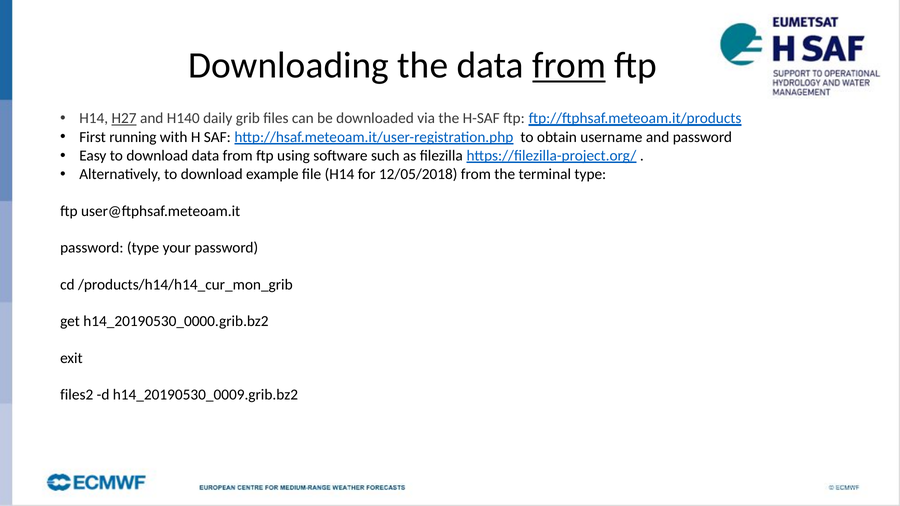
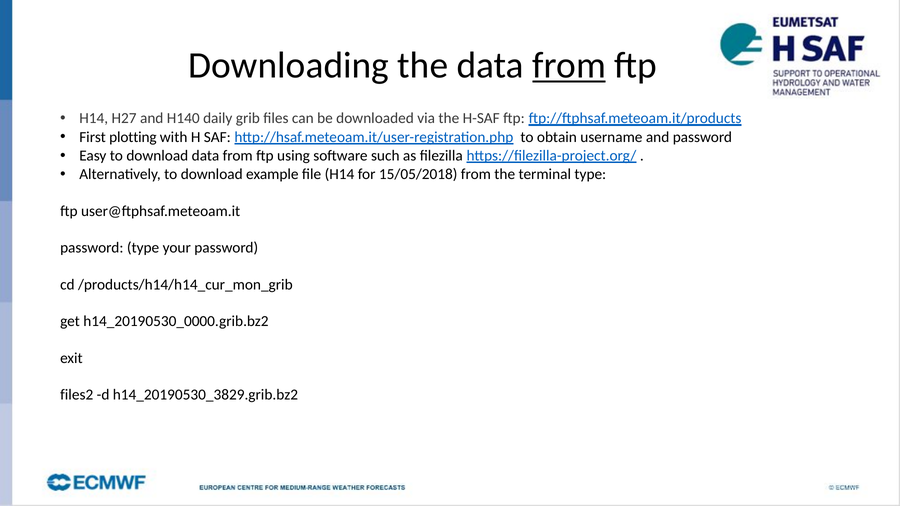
H27 underline: present -> none
running: running -> plotting
12/05/2018: 12/05/2018 -> 15/05/2018
h14_20190530_0009.grib.bz2: h14_20190530_0009.grib.bz2 -> h14_20190530_3829.grib.bz2
